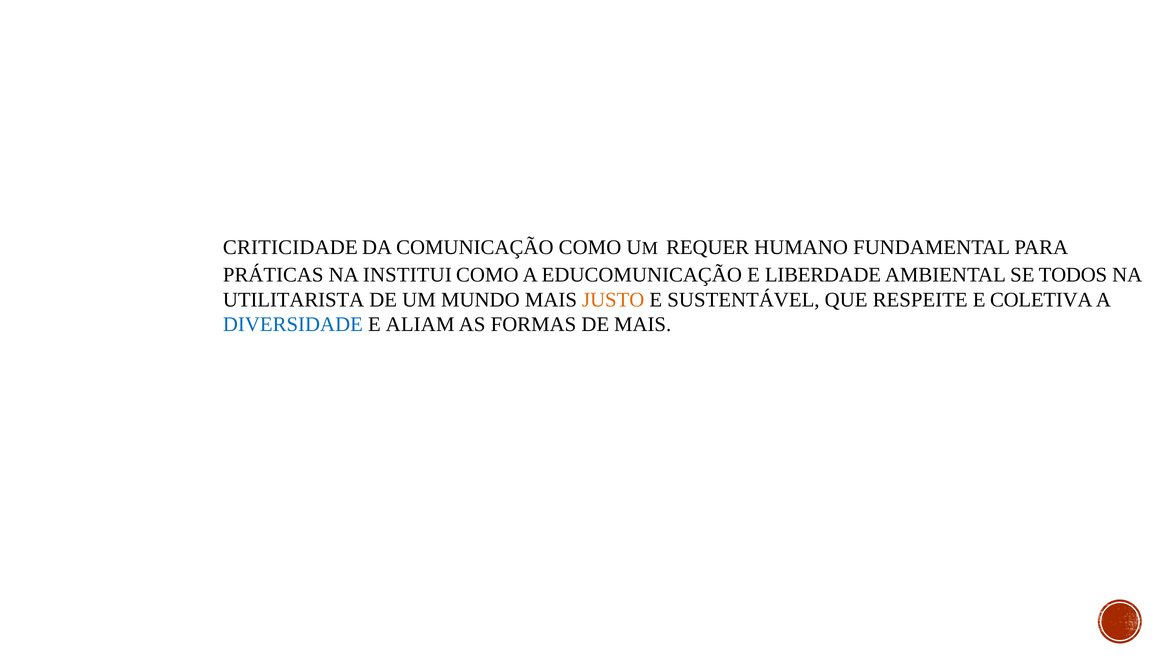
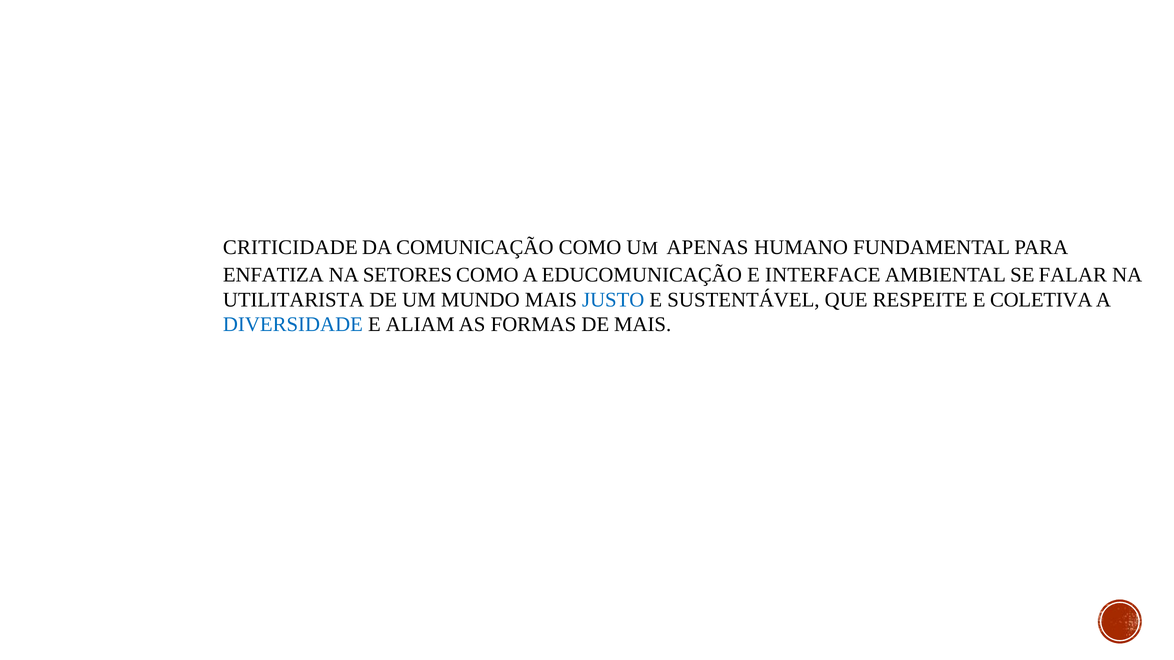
REQUER: REQUER -> APENAS
PRÁTICAS: PRÁTICAS -> ENFATIZA
INSTITUI: INSTITUI -> SETORES
LIBERDADE: LIBERDADE -> INTERFACE
TODOS: TODOS -> FALAR
JUSTO colour: orange -> blue
